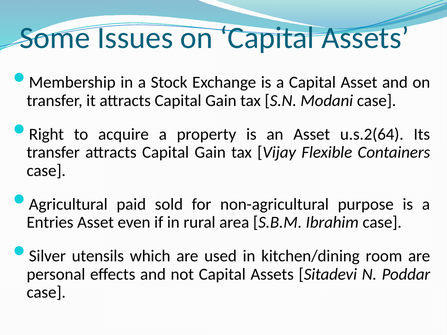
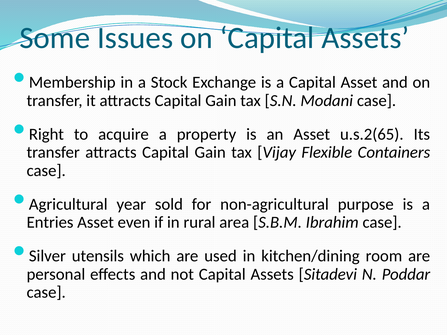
u.s.2(64: u.s.2(64 -> u.s.2(65
paid: paid -> year
